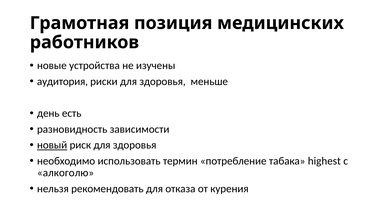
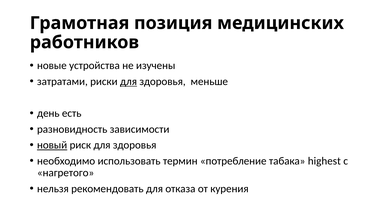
аудитория: аудитория -> затратами
для at (128, 82) underline: none -> present
алкоголю: алкоголю -> нагретого
